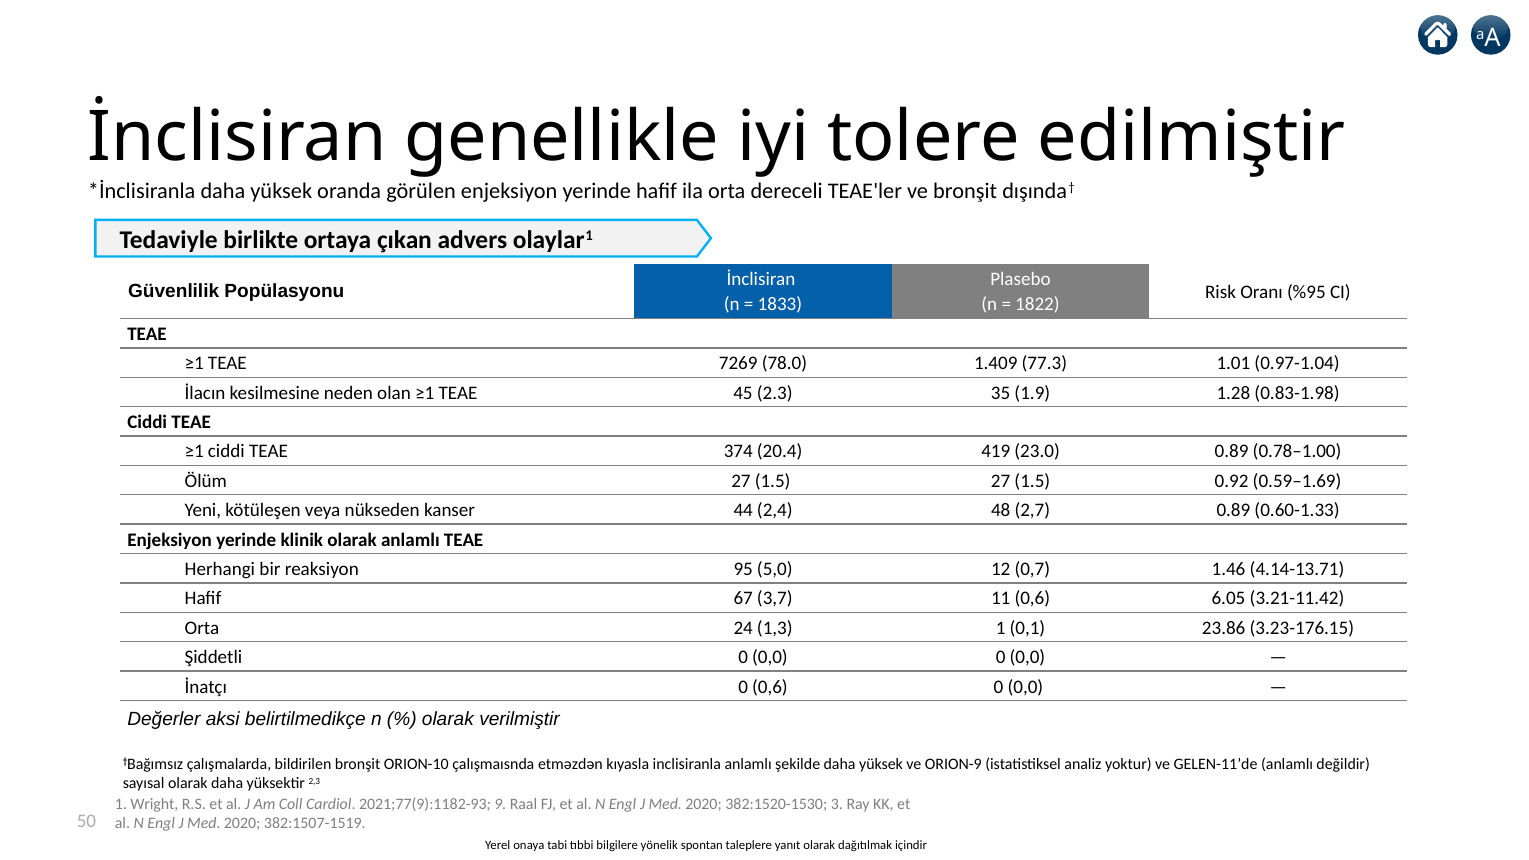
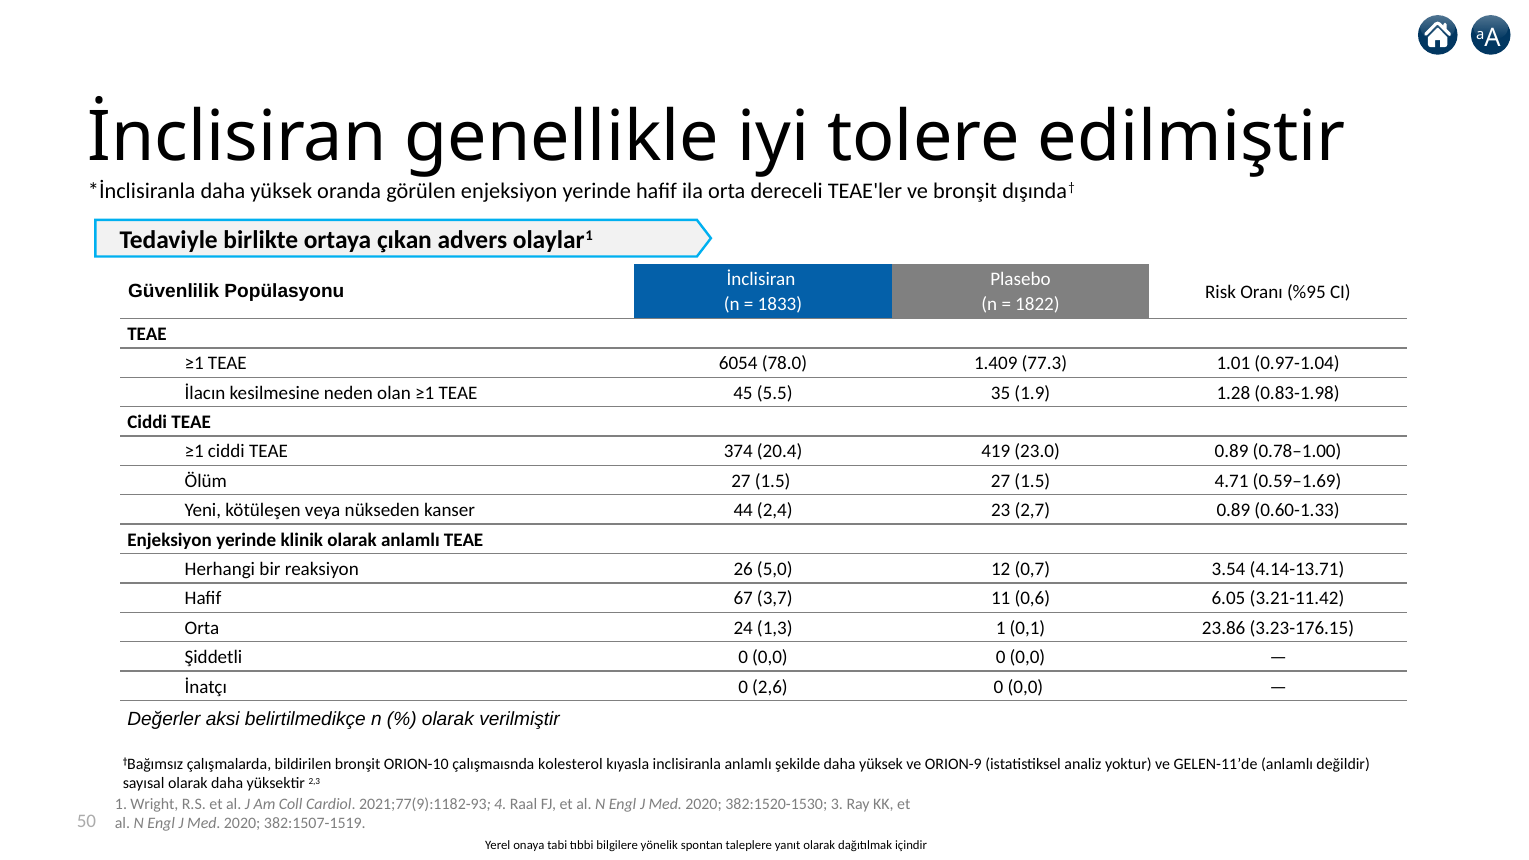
7269: 7269 -> 6054
2.3: 2.3 -> 5.5
0.92: 0.92 -> 4.71
48: 48 -> 23
95: 95 -> 26
1.46: 1.46 -> 3.54
0 0,6: 0,6 -> 2,6
etməzdən: etməzdən -> kolesterol
9: 9 -> 4
